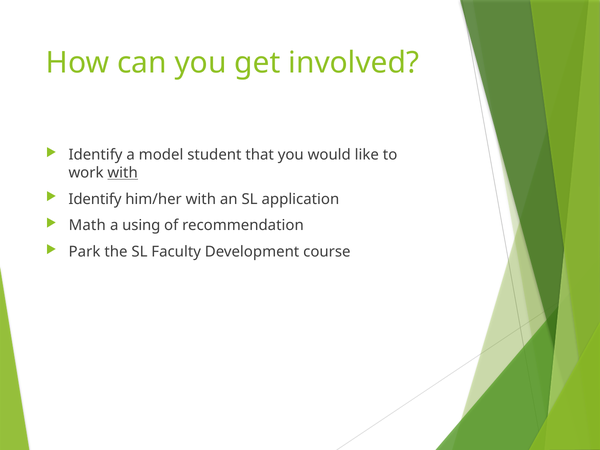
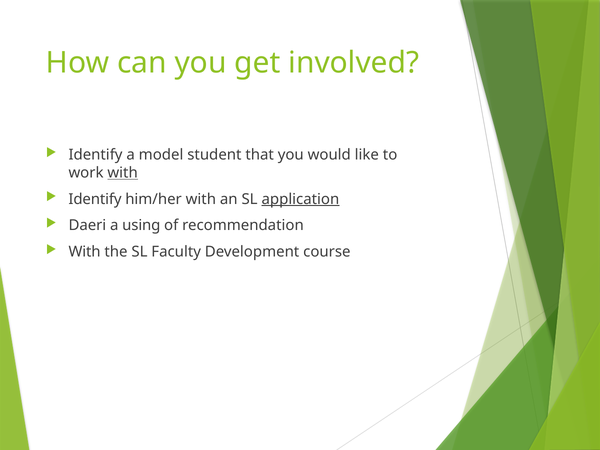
application underline: none -> present
Math: Math -> Daeri
Park at (84, 252): Park -> With
